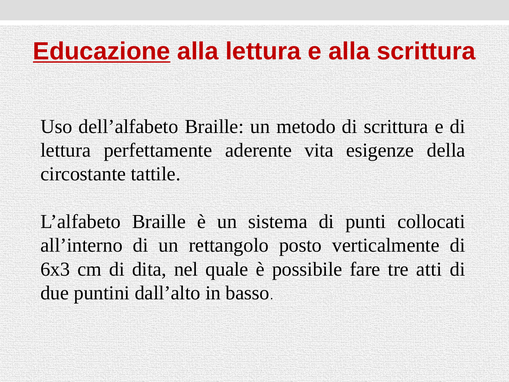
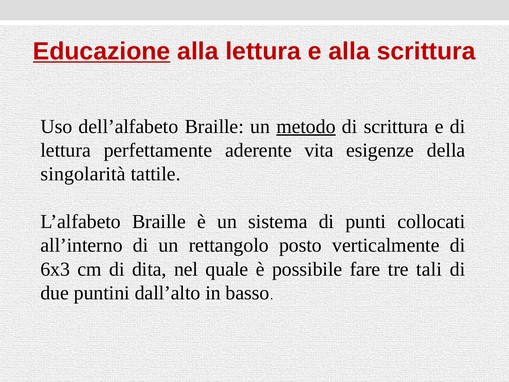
metodo underline: none -> present
circostante: circostante -> singolarità
atti: atti -> tali
